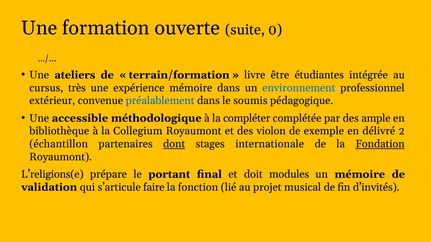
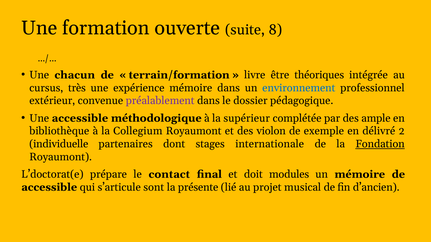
0: 0 -> 8
ateliers: ateliers -> chacun
étudiantes: étudiantes -> théoriques
préalablement colour: blue -> purple
soumis: soumis -> dossier
compléter: compléter -> supérieur
échantillon: échantillon -> individuelle
dont underline: present -> none
L’religions(e: L’religions(e -> L’doctorat(e
portant: portant -> contact
validation at (49, 187): validation -> accessible
faire: faire -> sont
fonction: fonction -> présente
d’invités: d’invités -> d’ancien
